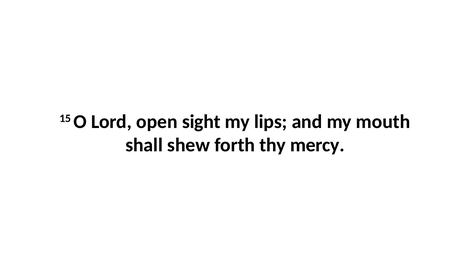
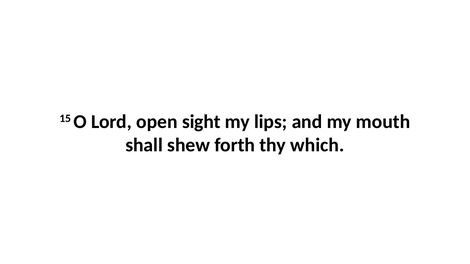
mercy: mercy -> which
